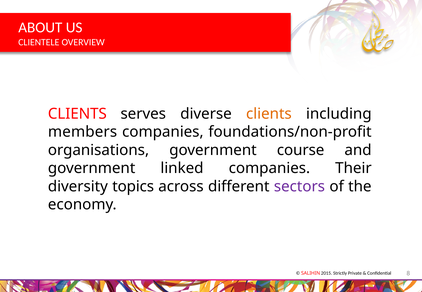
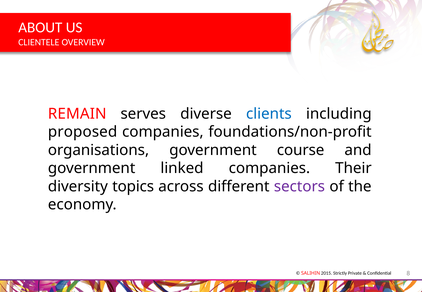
CLIENTS at (77, 114): CLIENTS -> REMAIN
clients at (269, 114) colour: orange -> blue
members: members -> proposed
